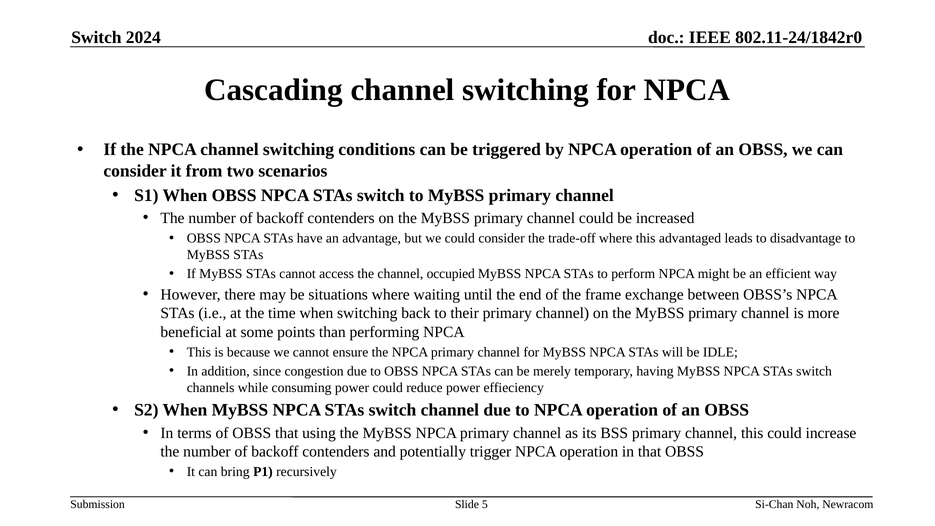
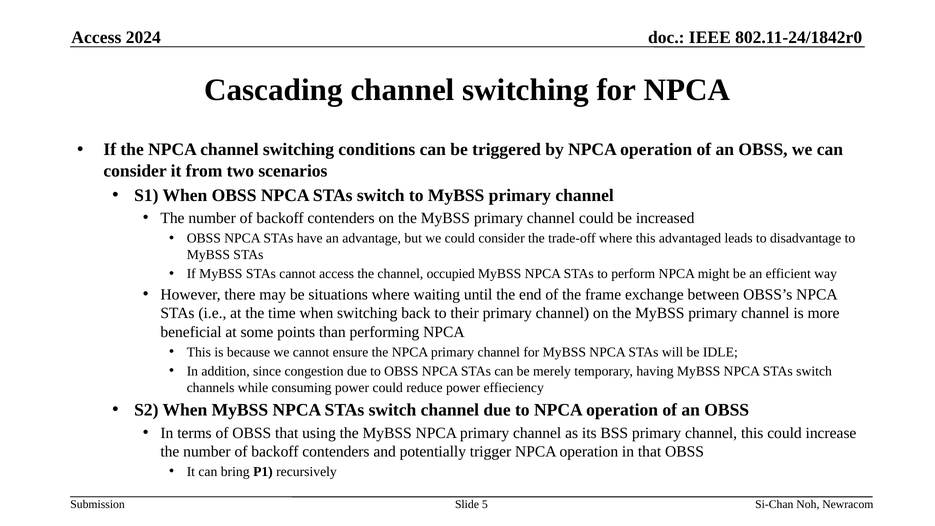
Switch at (96, 37): Switch -> Access
